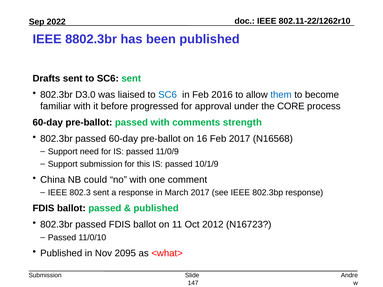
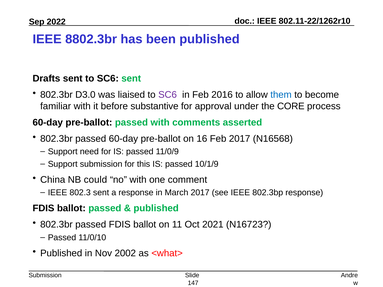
SC6 at (168, 95) colour: blue -> purple
progressed: progressed -> substantive
strength: strength -> asserted
2012: 2012 -> 2021
2095: 2095 -> 2002
